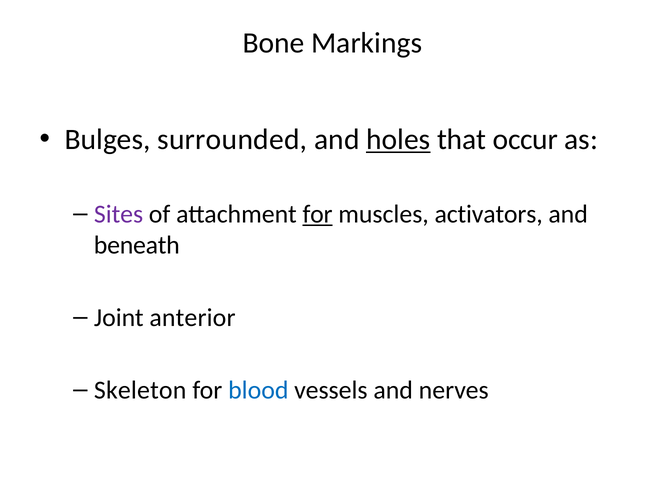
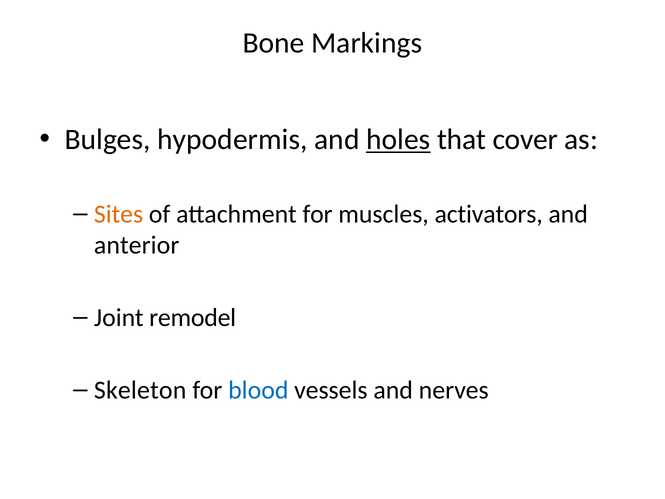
surrounded: surrounded -> hypodermis
occur: occur -> cover
Sites colour: purple -> orange
for at (318, 214) underline: present -> none
beneath: beneath -> anterior
anterior: anterior -> remodel
